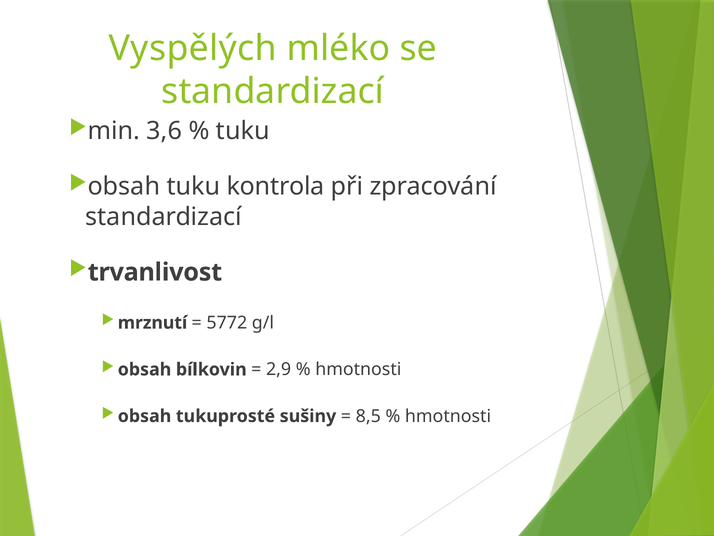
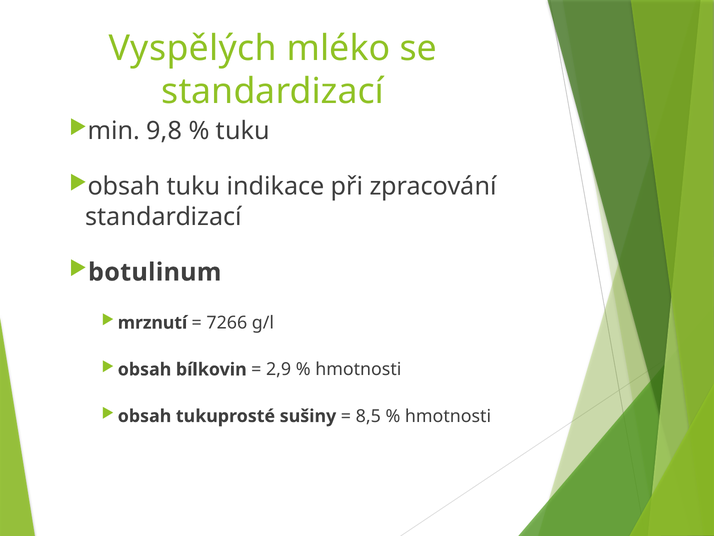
3,6: 3,6 -> 9,8
kontrola: kontrola -> indikace
trvanlivost: trvanlivost -> botulinum
5772: 5772 -> 7266
